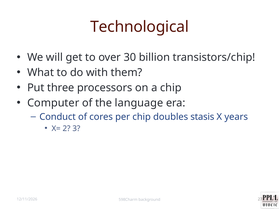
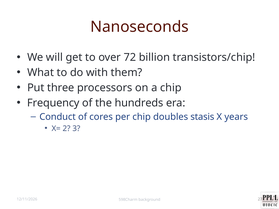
Technological: Technological -> Nanoseconds
30: 30 -> 72
Computer: Computer -> Frequency
language: language -> hundreds
